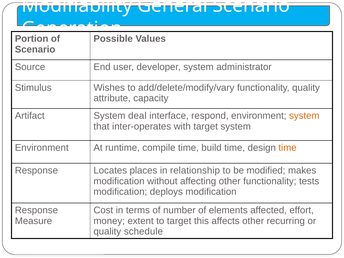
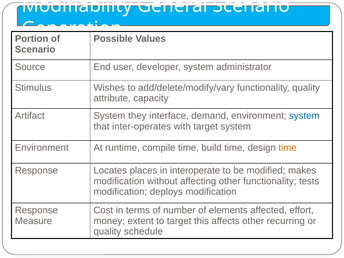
deal: deal -> they
respond: respond -> demand
system at (304, 116) colour: orange -> blue
relationship: relationship -> interoperate
